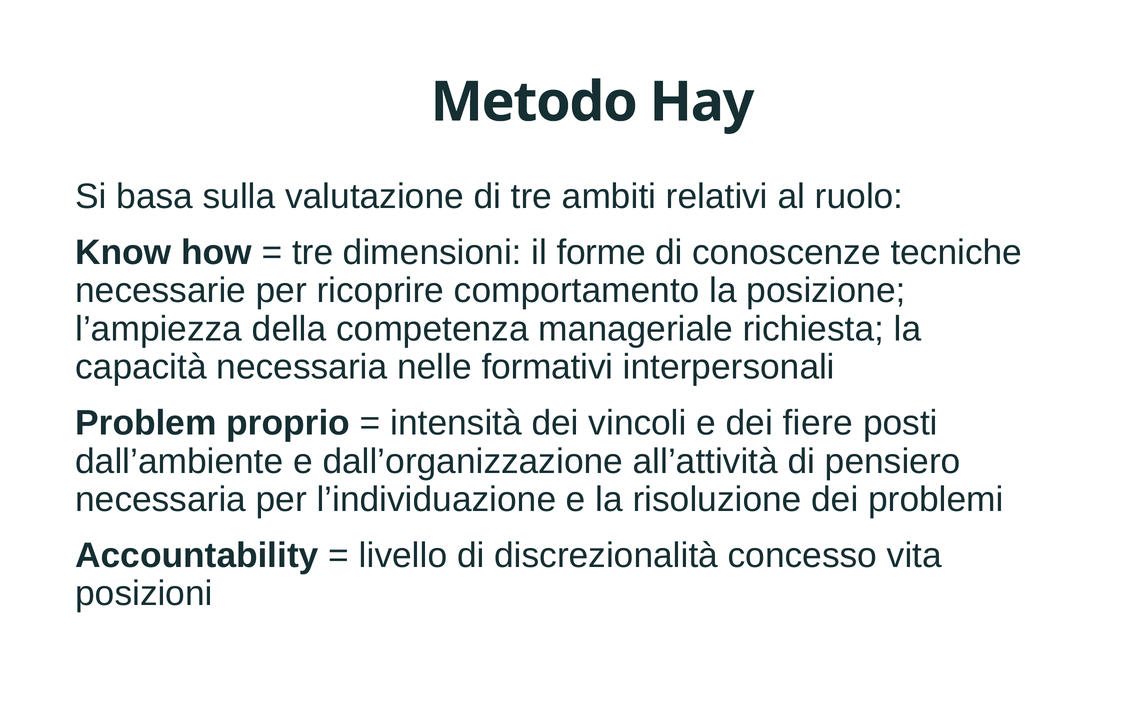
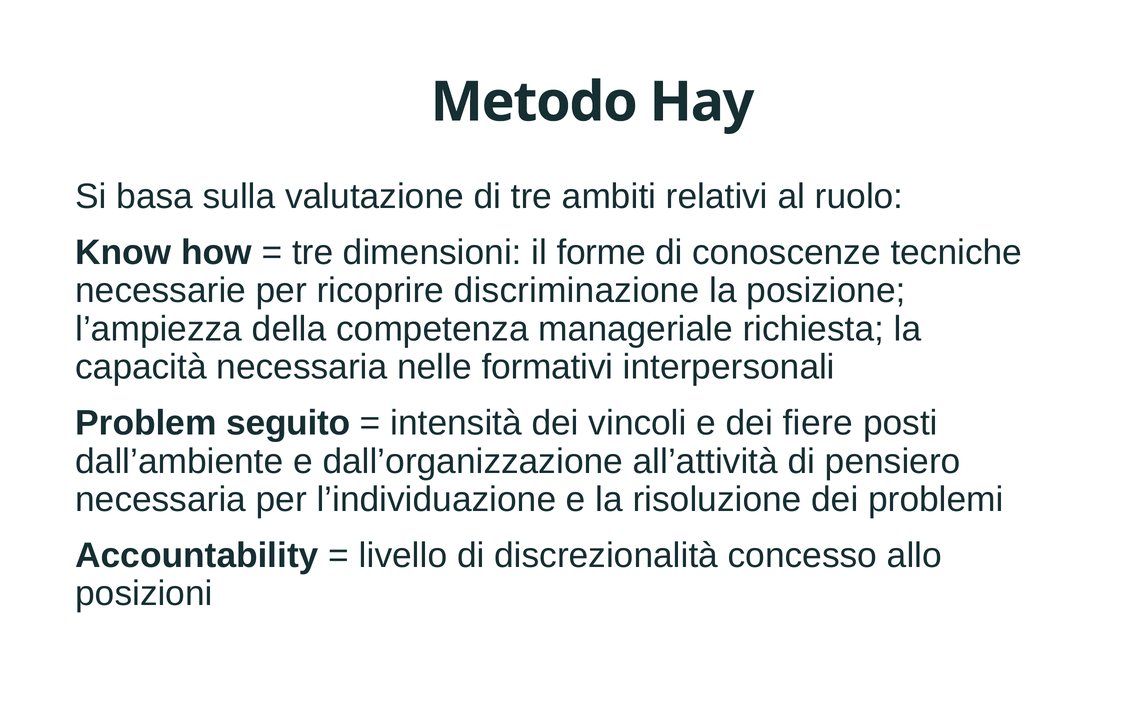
comportamento: comportamento -> discriminazione
proprio: proprio -> seguito
vita: vita -> allo
